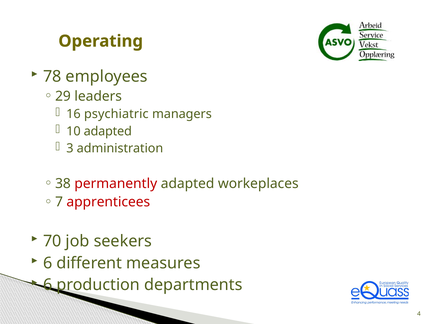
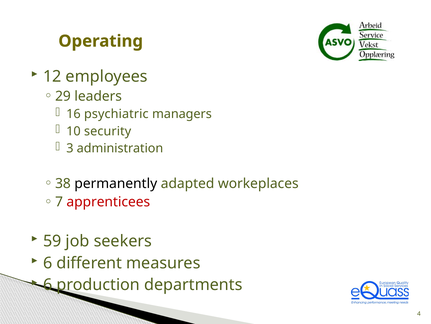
78: 78 -> 12
10 adapted: adapted -> security
permanently colour: red -> black
70: 70 -> 59
